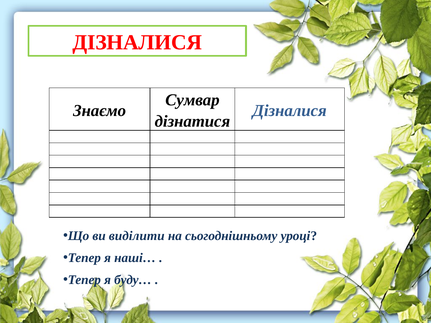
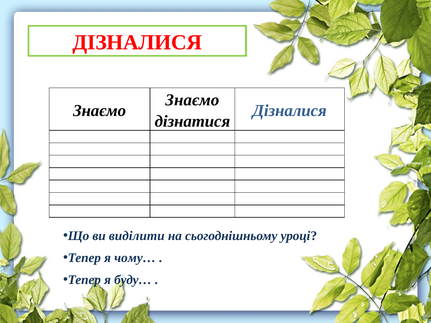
Сумвар at (192, 100): Сумвар -> Знаємо
наші…: наші… -> чому…
